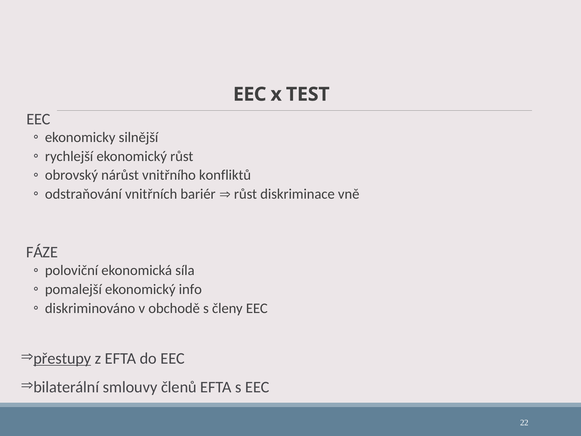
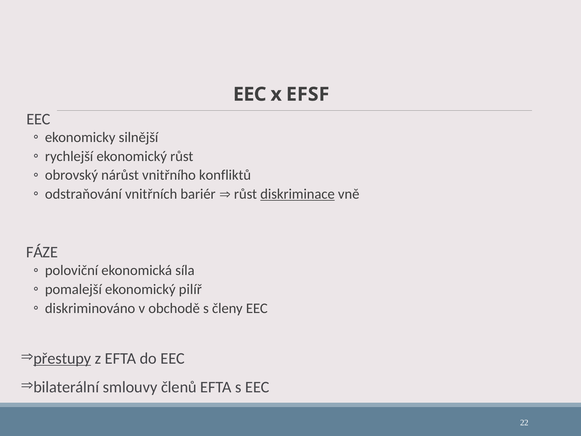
TEST: TEST -> EFSF
diskriminace underline: none -> present
info: info -> pilíř
